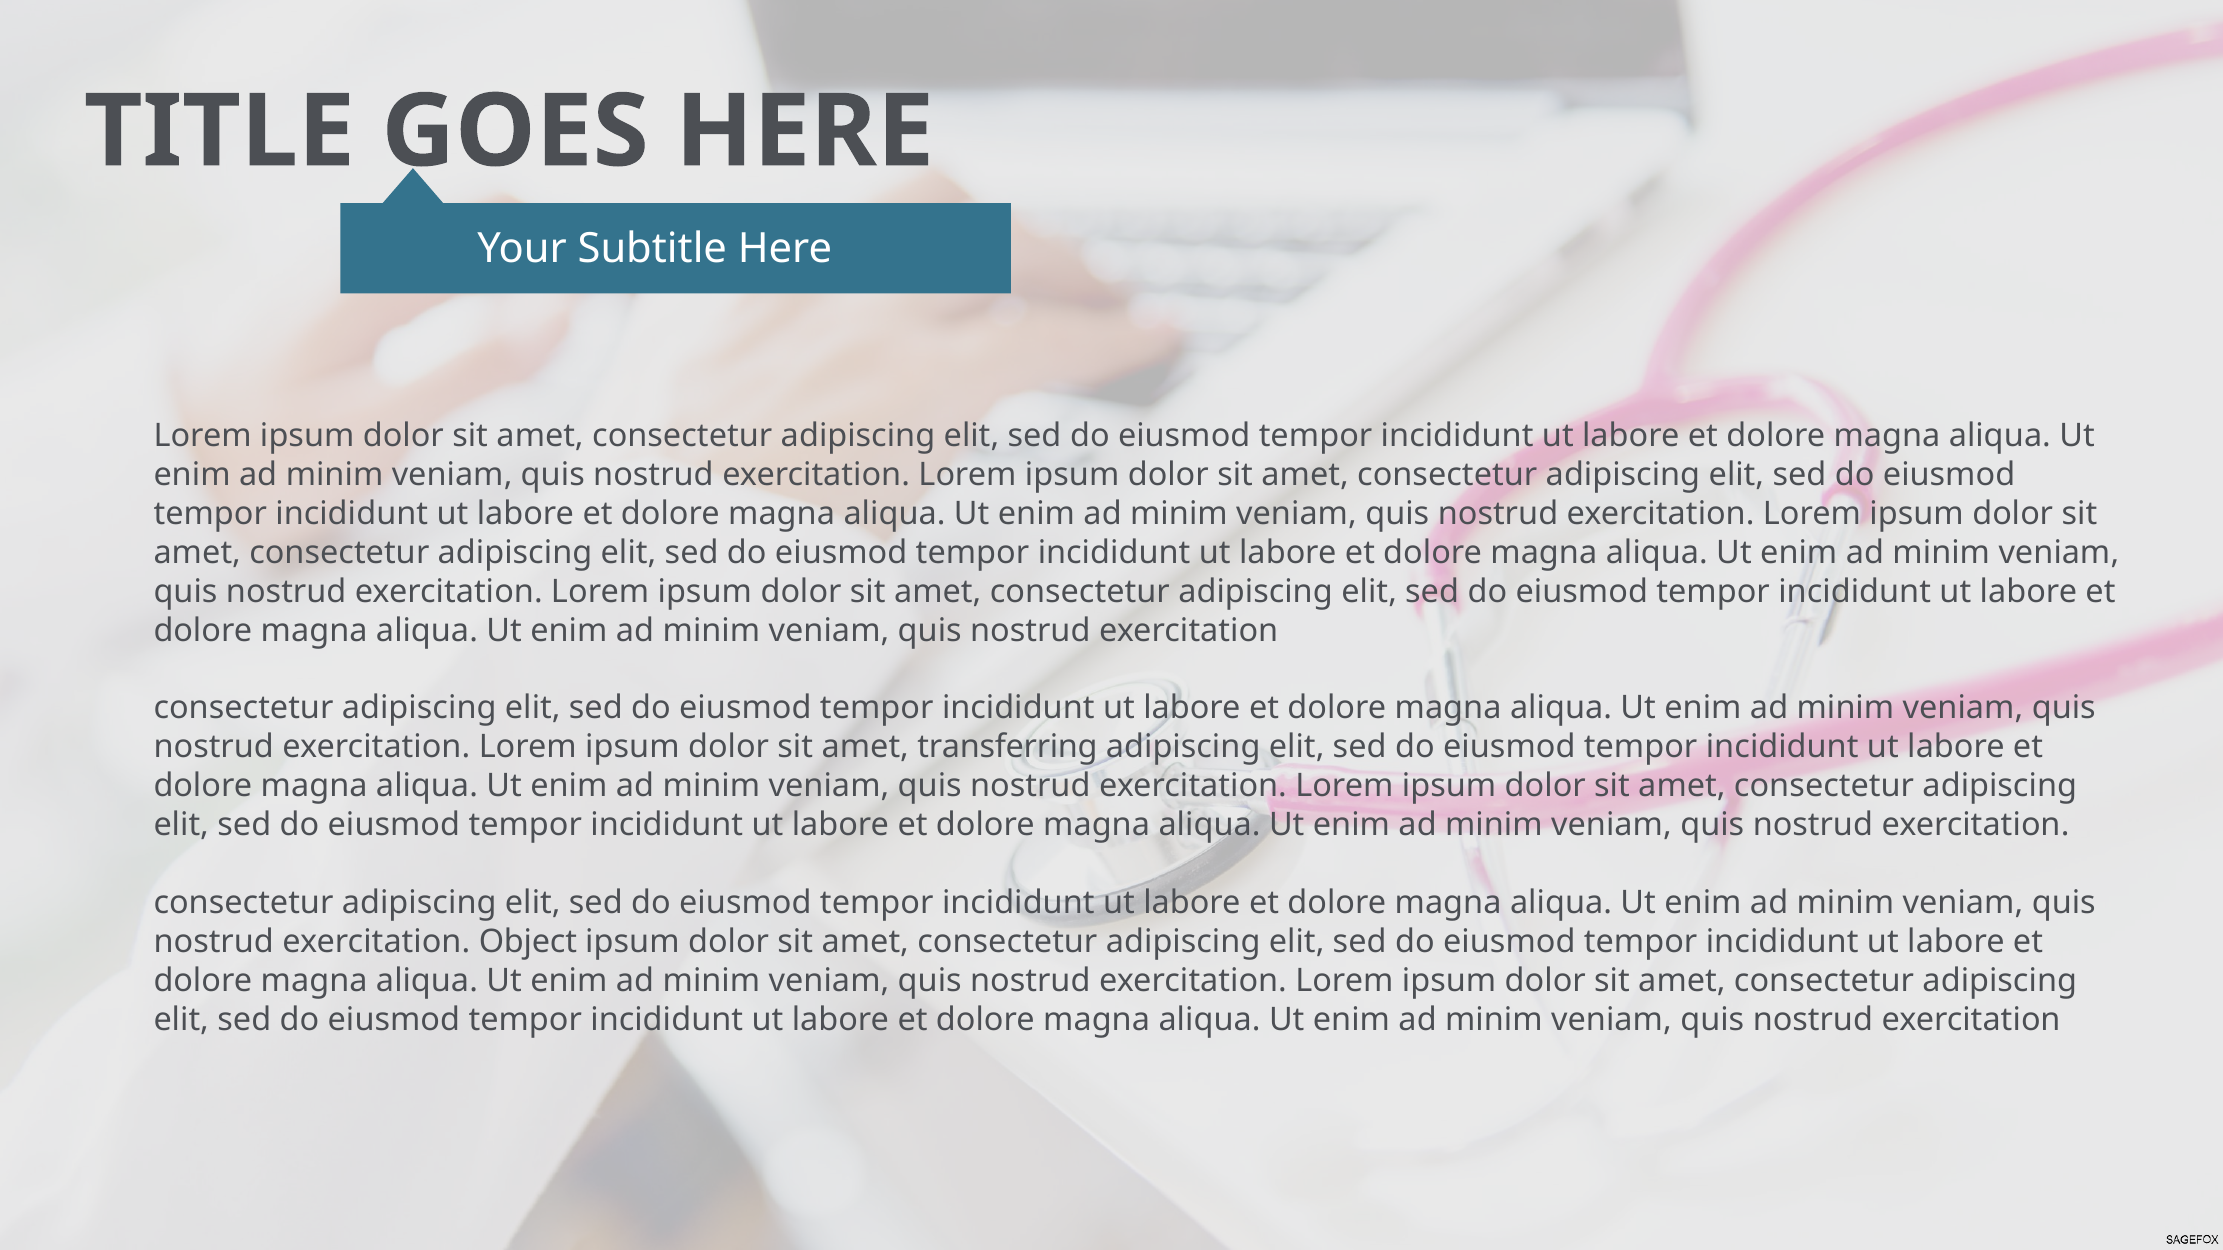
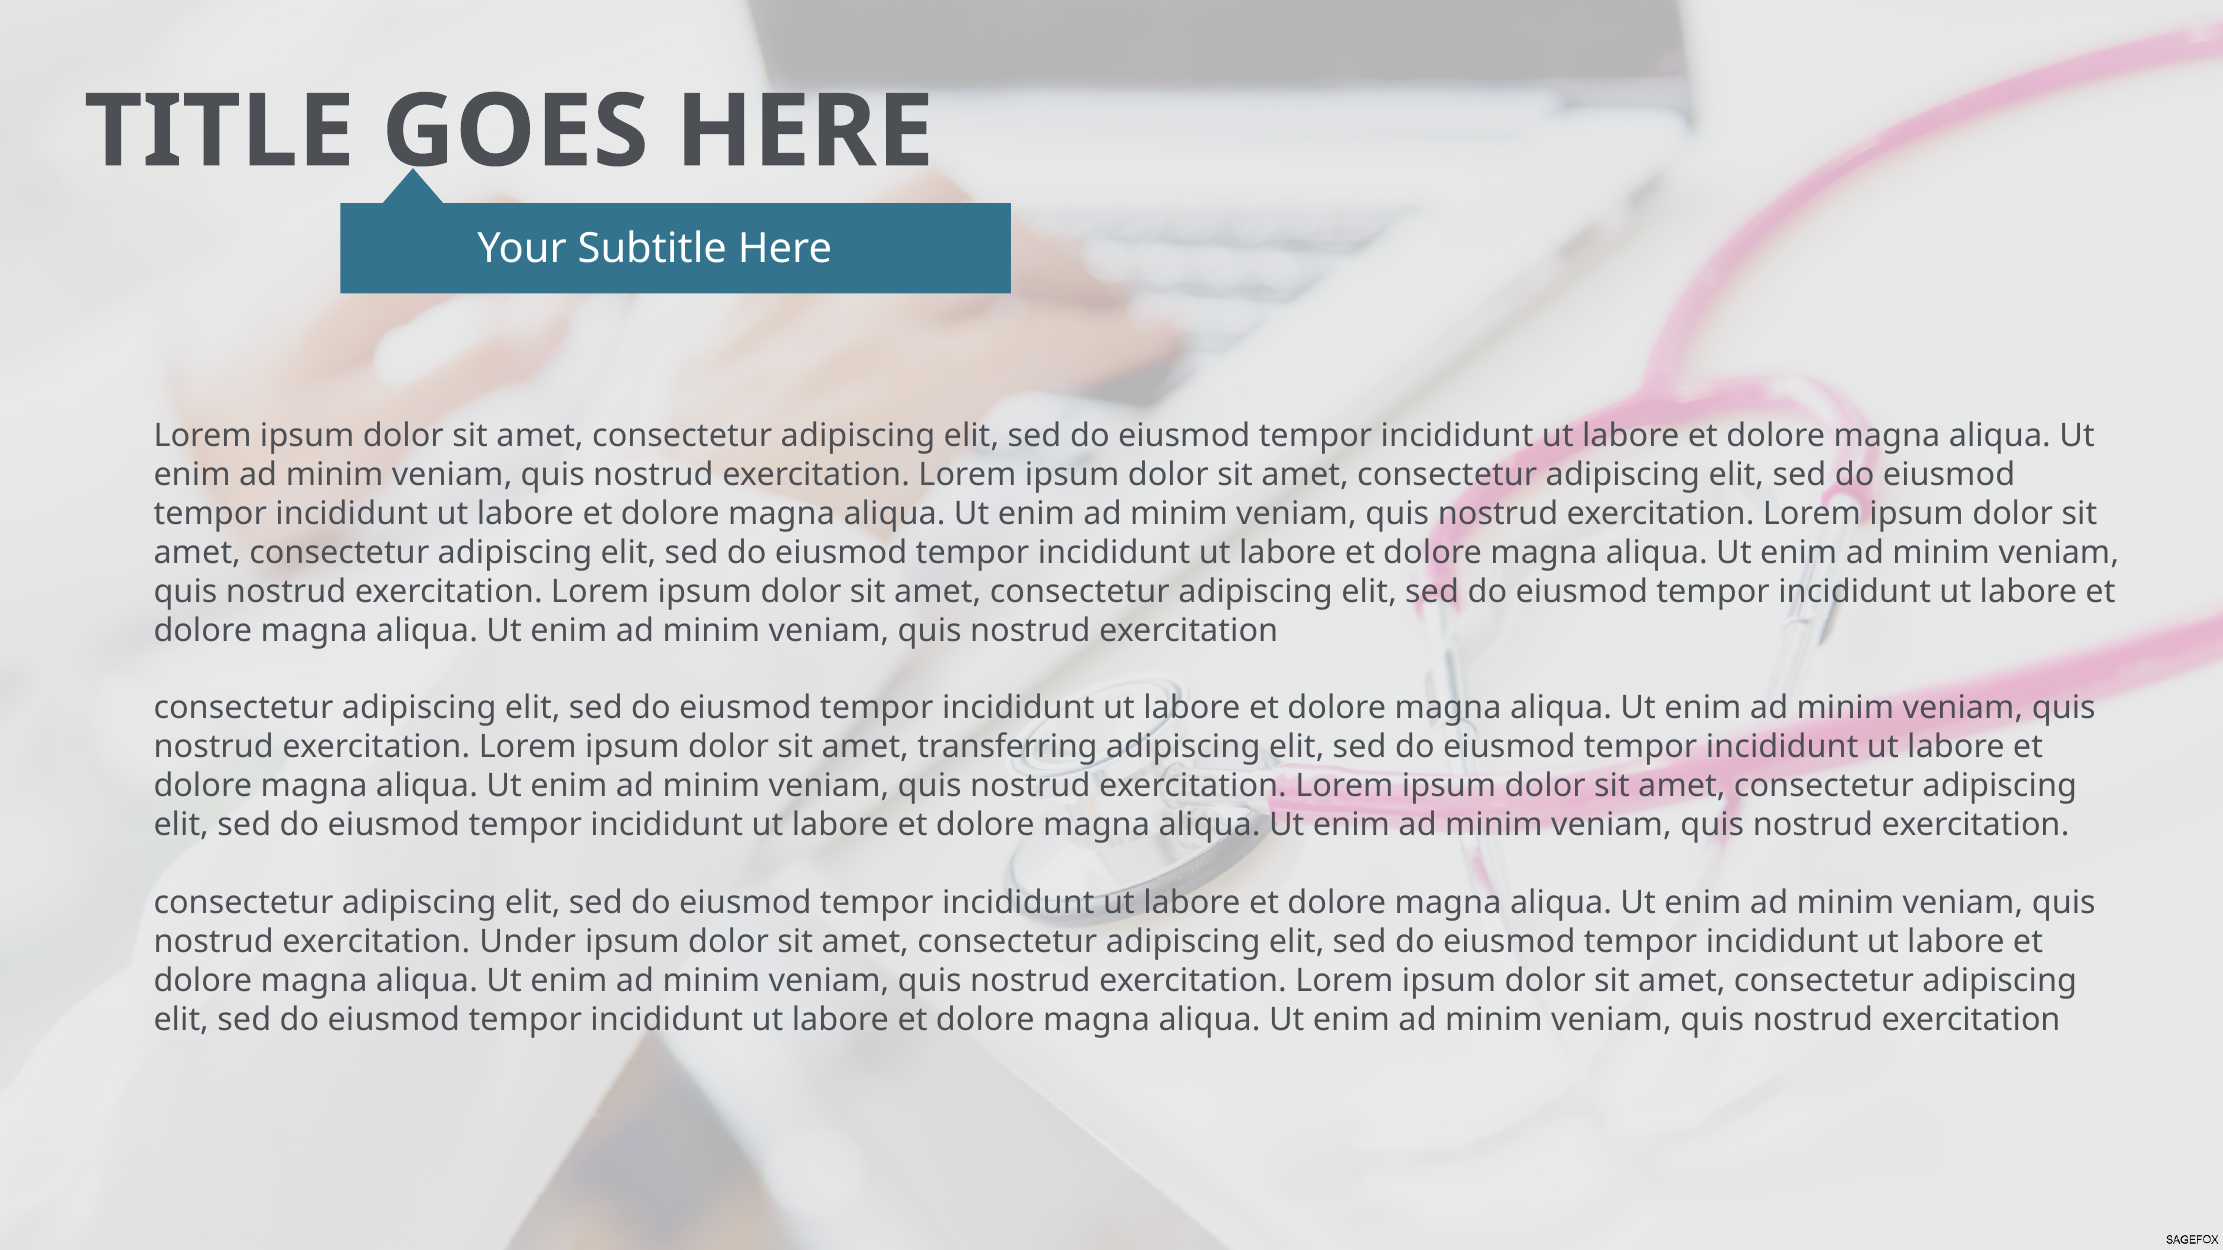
Object: Object -> Under
